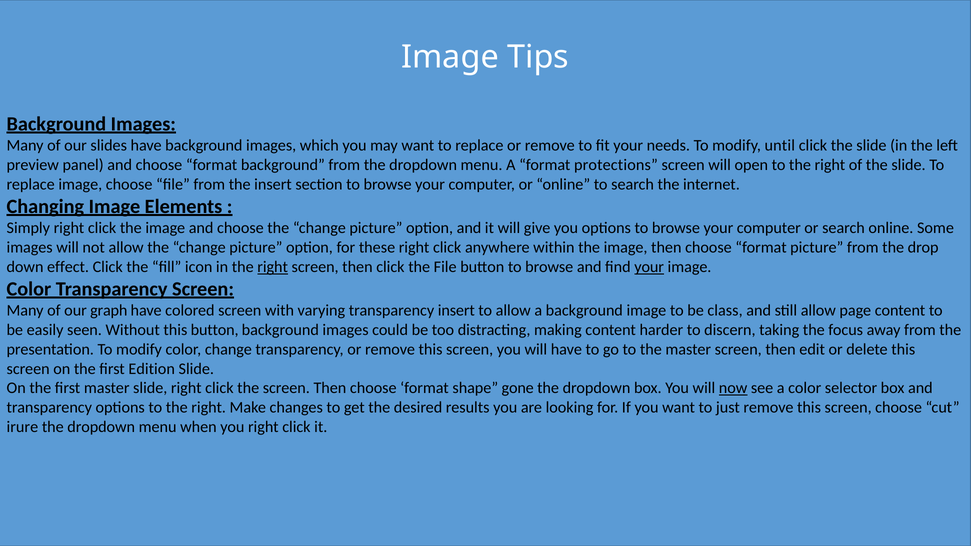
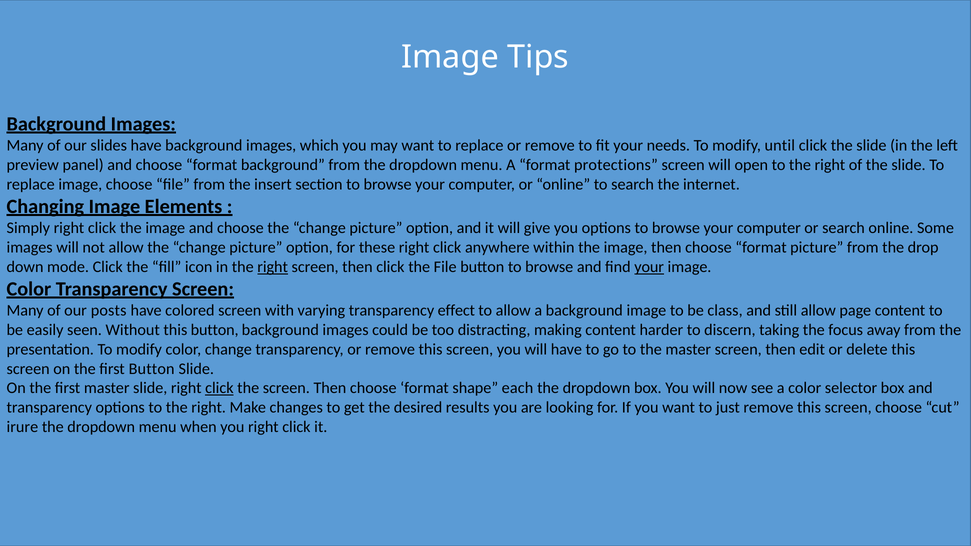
effect: effect -> mode
graph: graph -> posts
transparency insert: insert -> effect
first Edition: Edition -> Button
click at (219, 388) underline: none -> present
gone: gone -> each
now underline: present -> none
